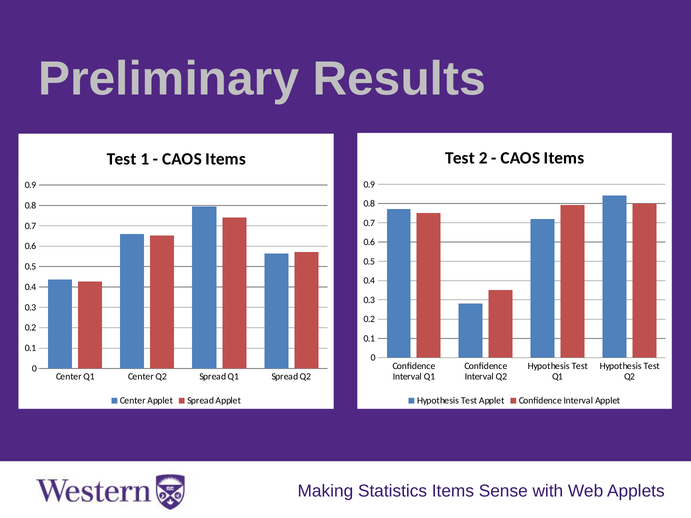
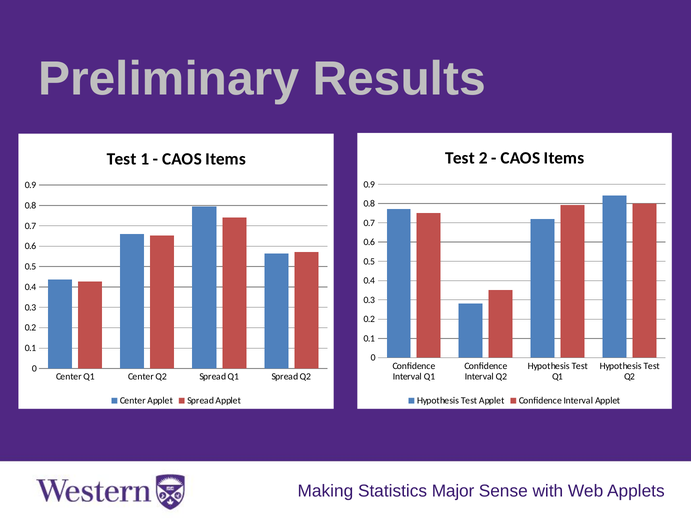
Statistics Items: Items -> Major
